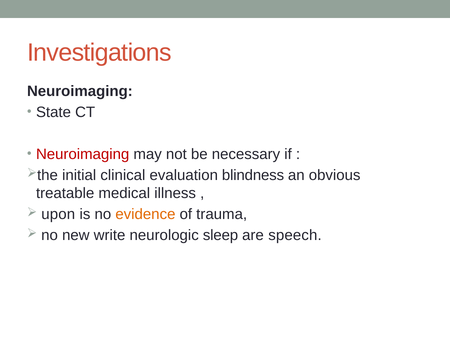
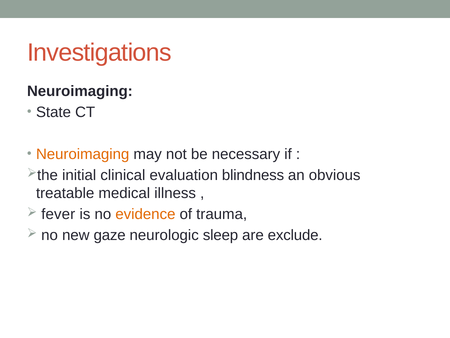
Neuroimaging at (83, 154) colour: red -> orange
upon: upon -> fever
write: write -> gaze
speech: speech -> exclude
